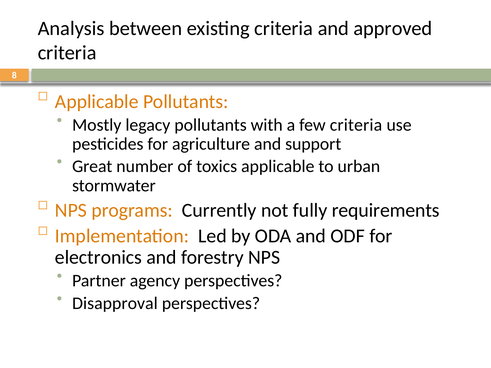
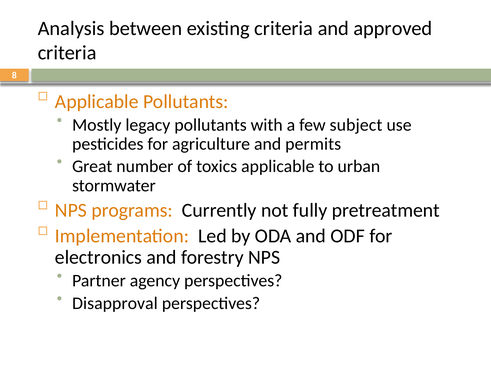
few criteria: criteria -> subject
support: support -> permits
requirements: requirements -> pretreatment
